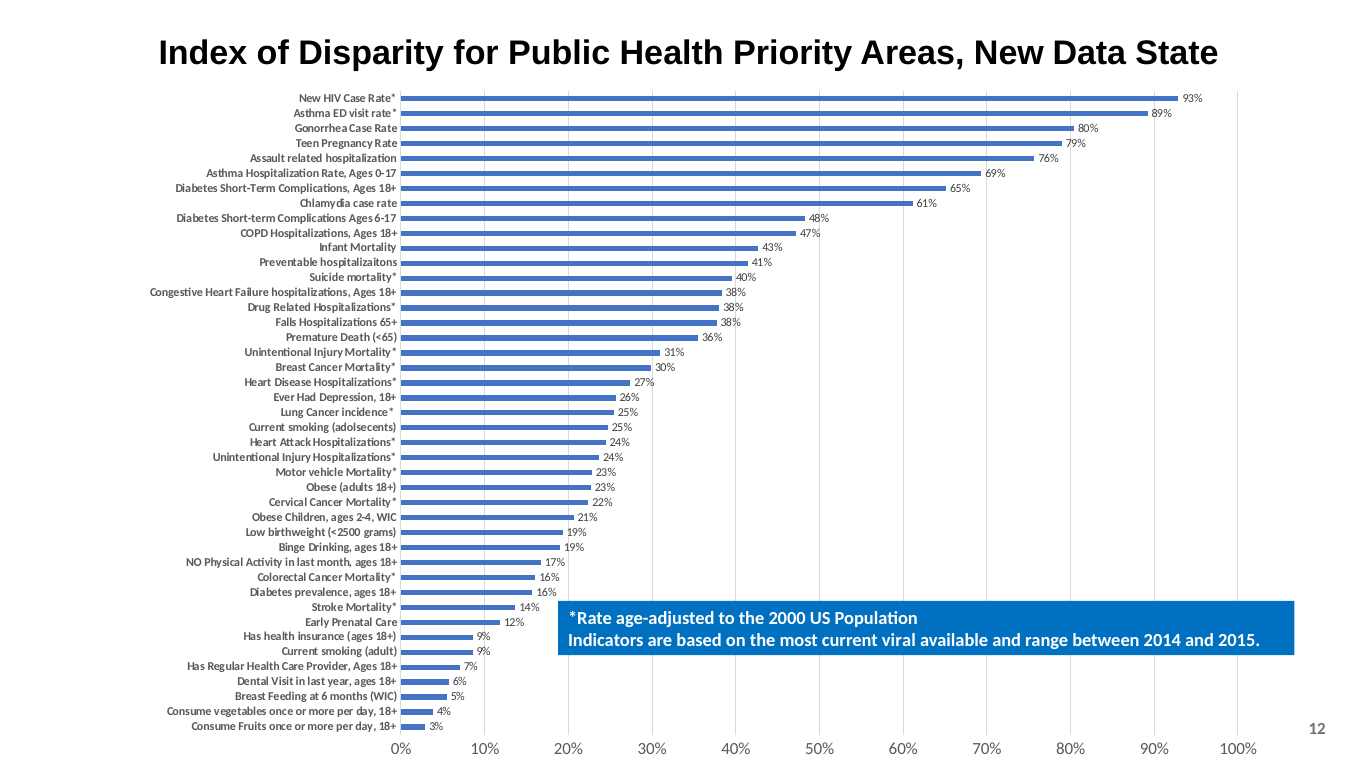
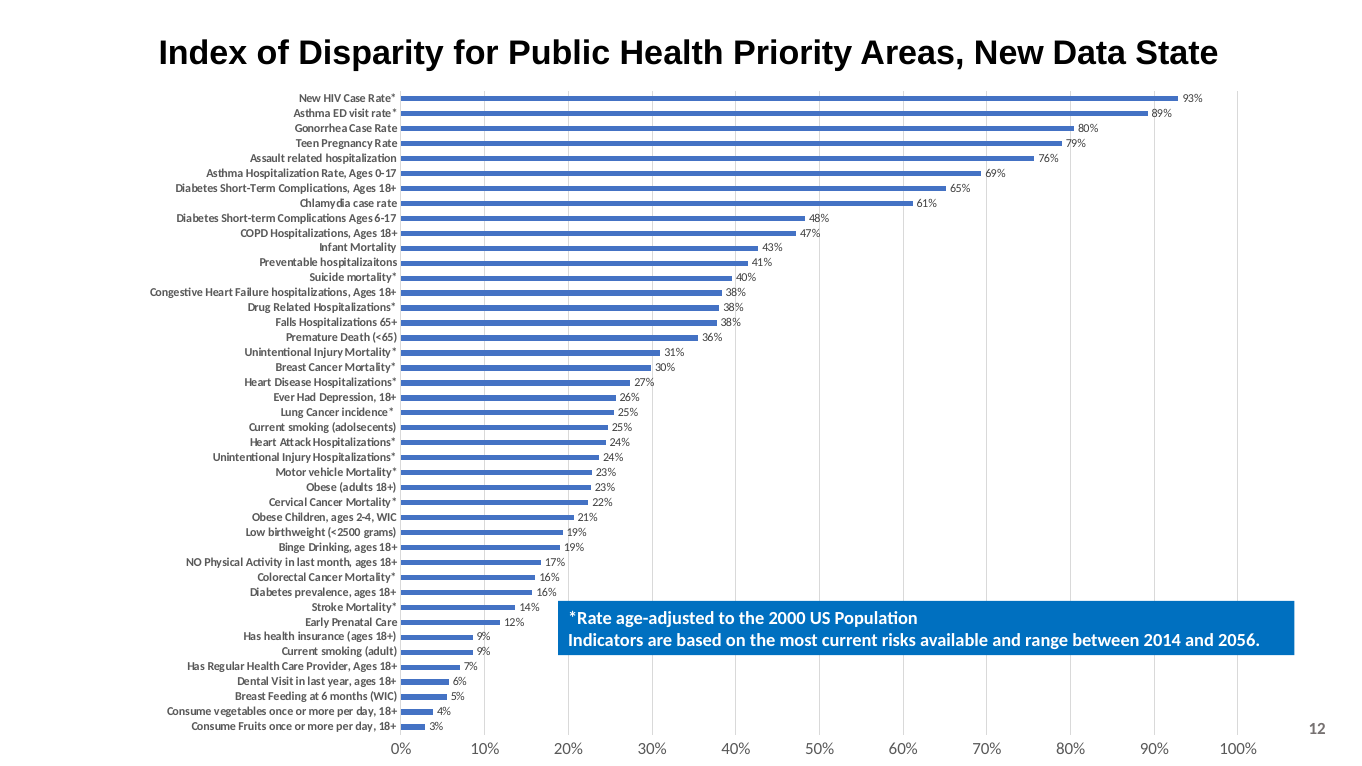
viral: viral -> risks
2015: 2015 -> 2056
